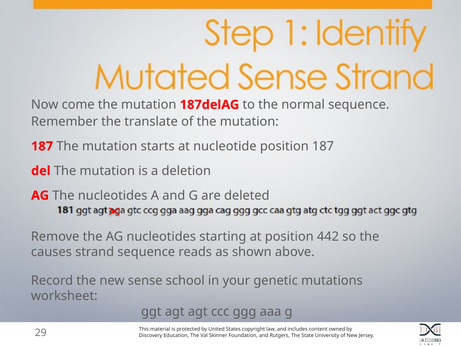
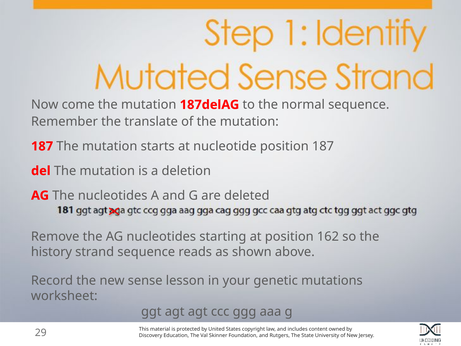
442: 442 -> 162
causes: causes -> history
school: school -> lesson
